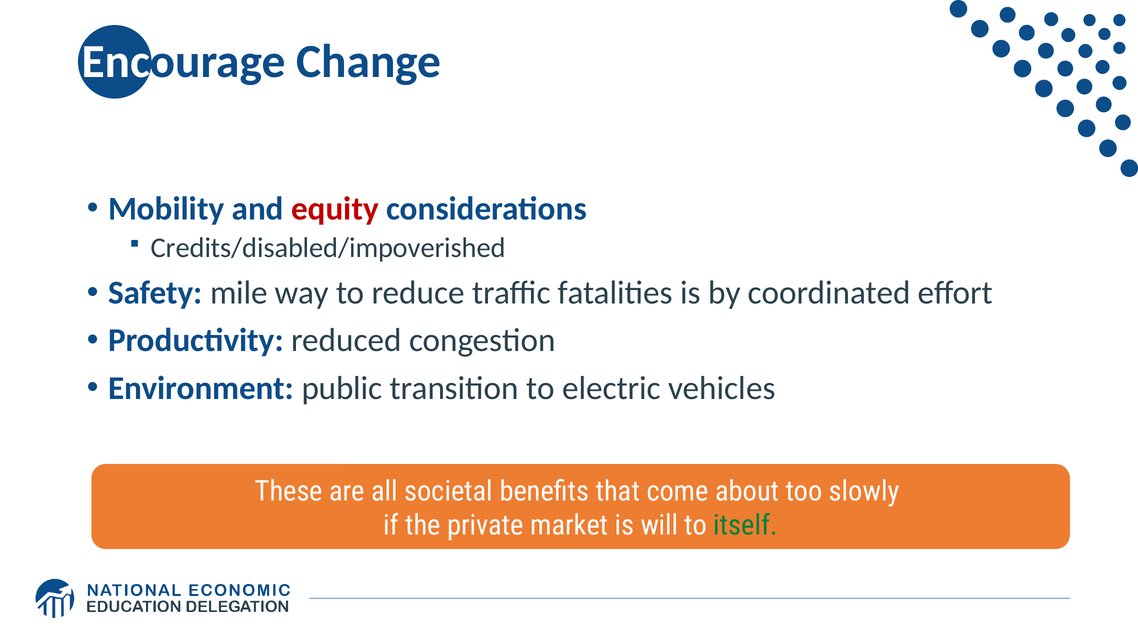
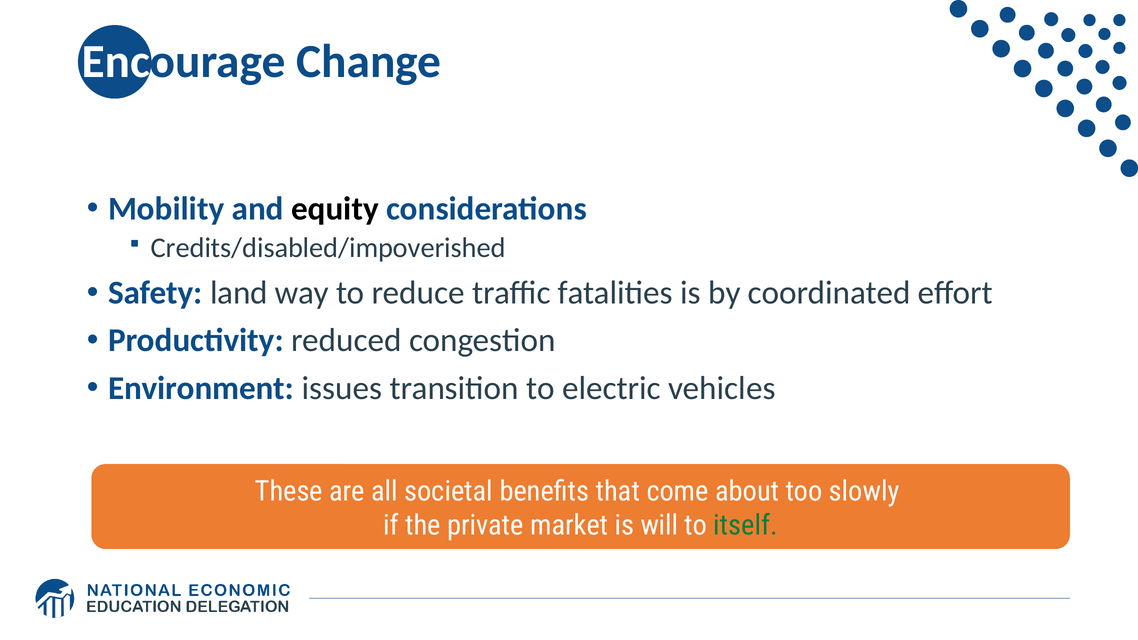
equity colour: red -> black
mile: mile -> land
public: public -> issues
